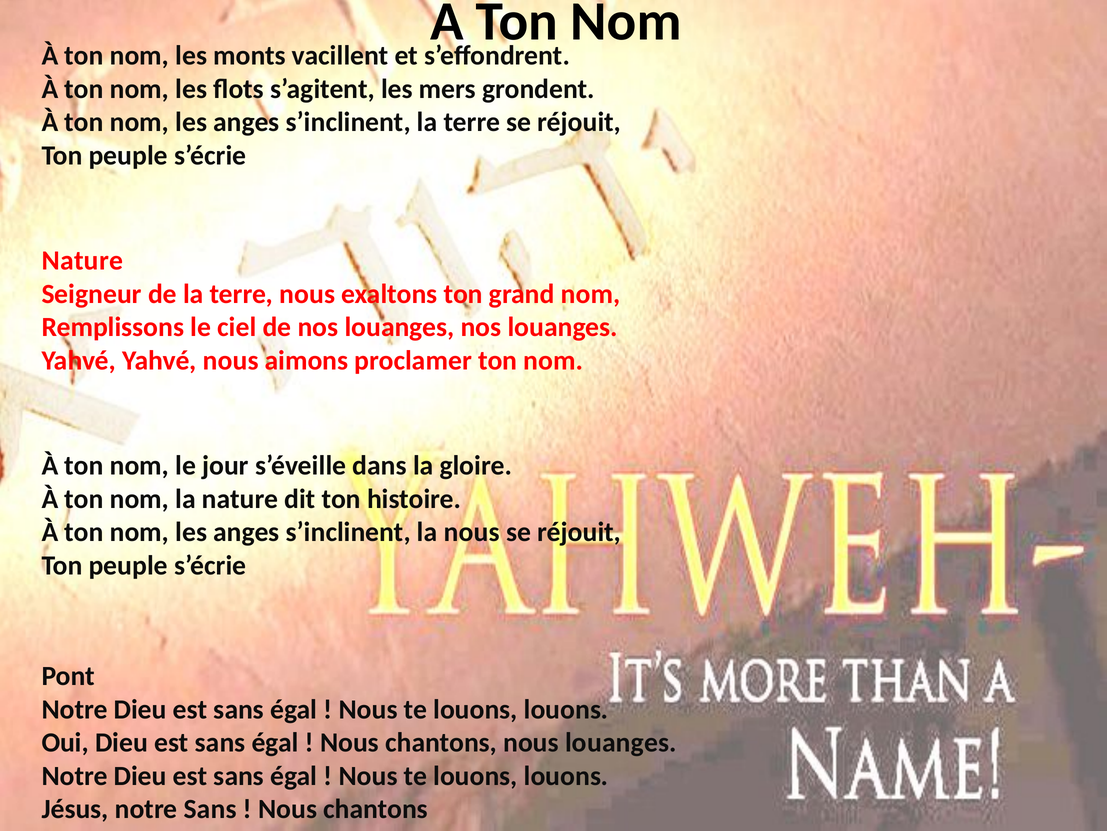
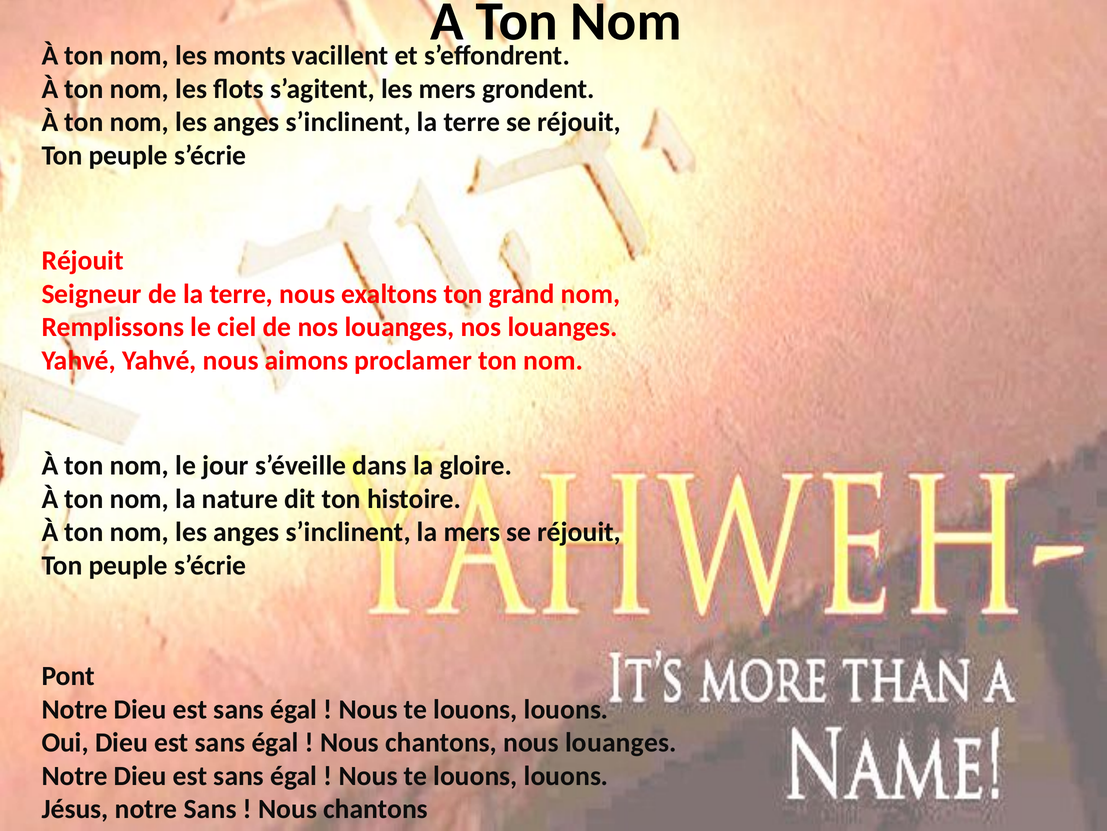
Nature at (82, 260): Nature -> Réjouit
la nous: nous -> mers
